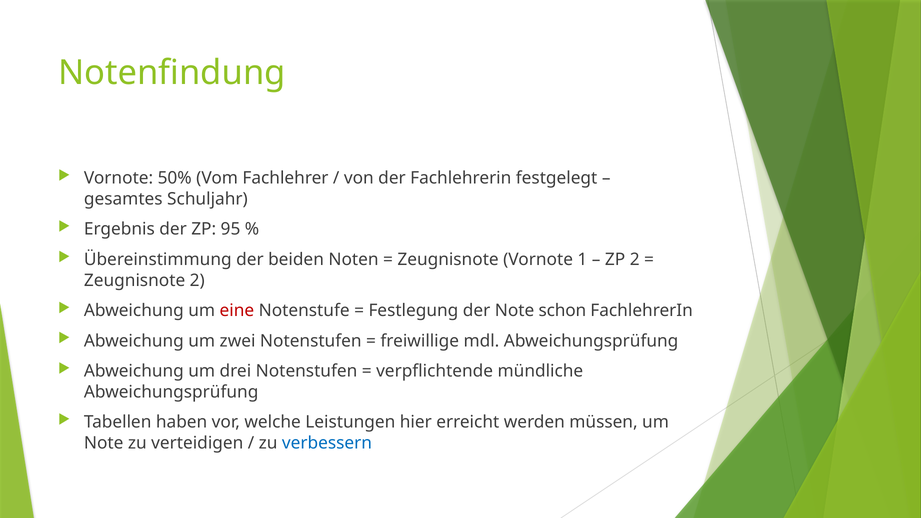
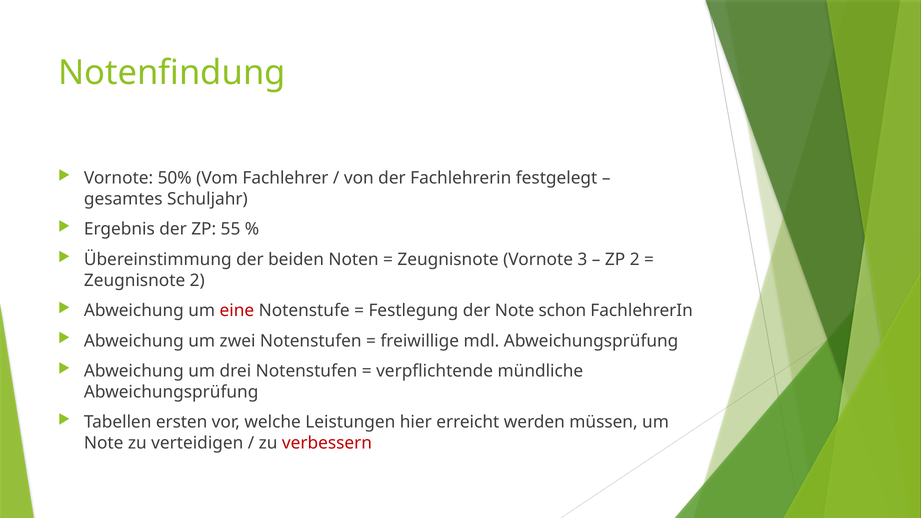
95: 95 -> 55
1: 1 -> 3
haben: haben -> ersten
verbessern colour: blue -> red
